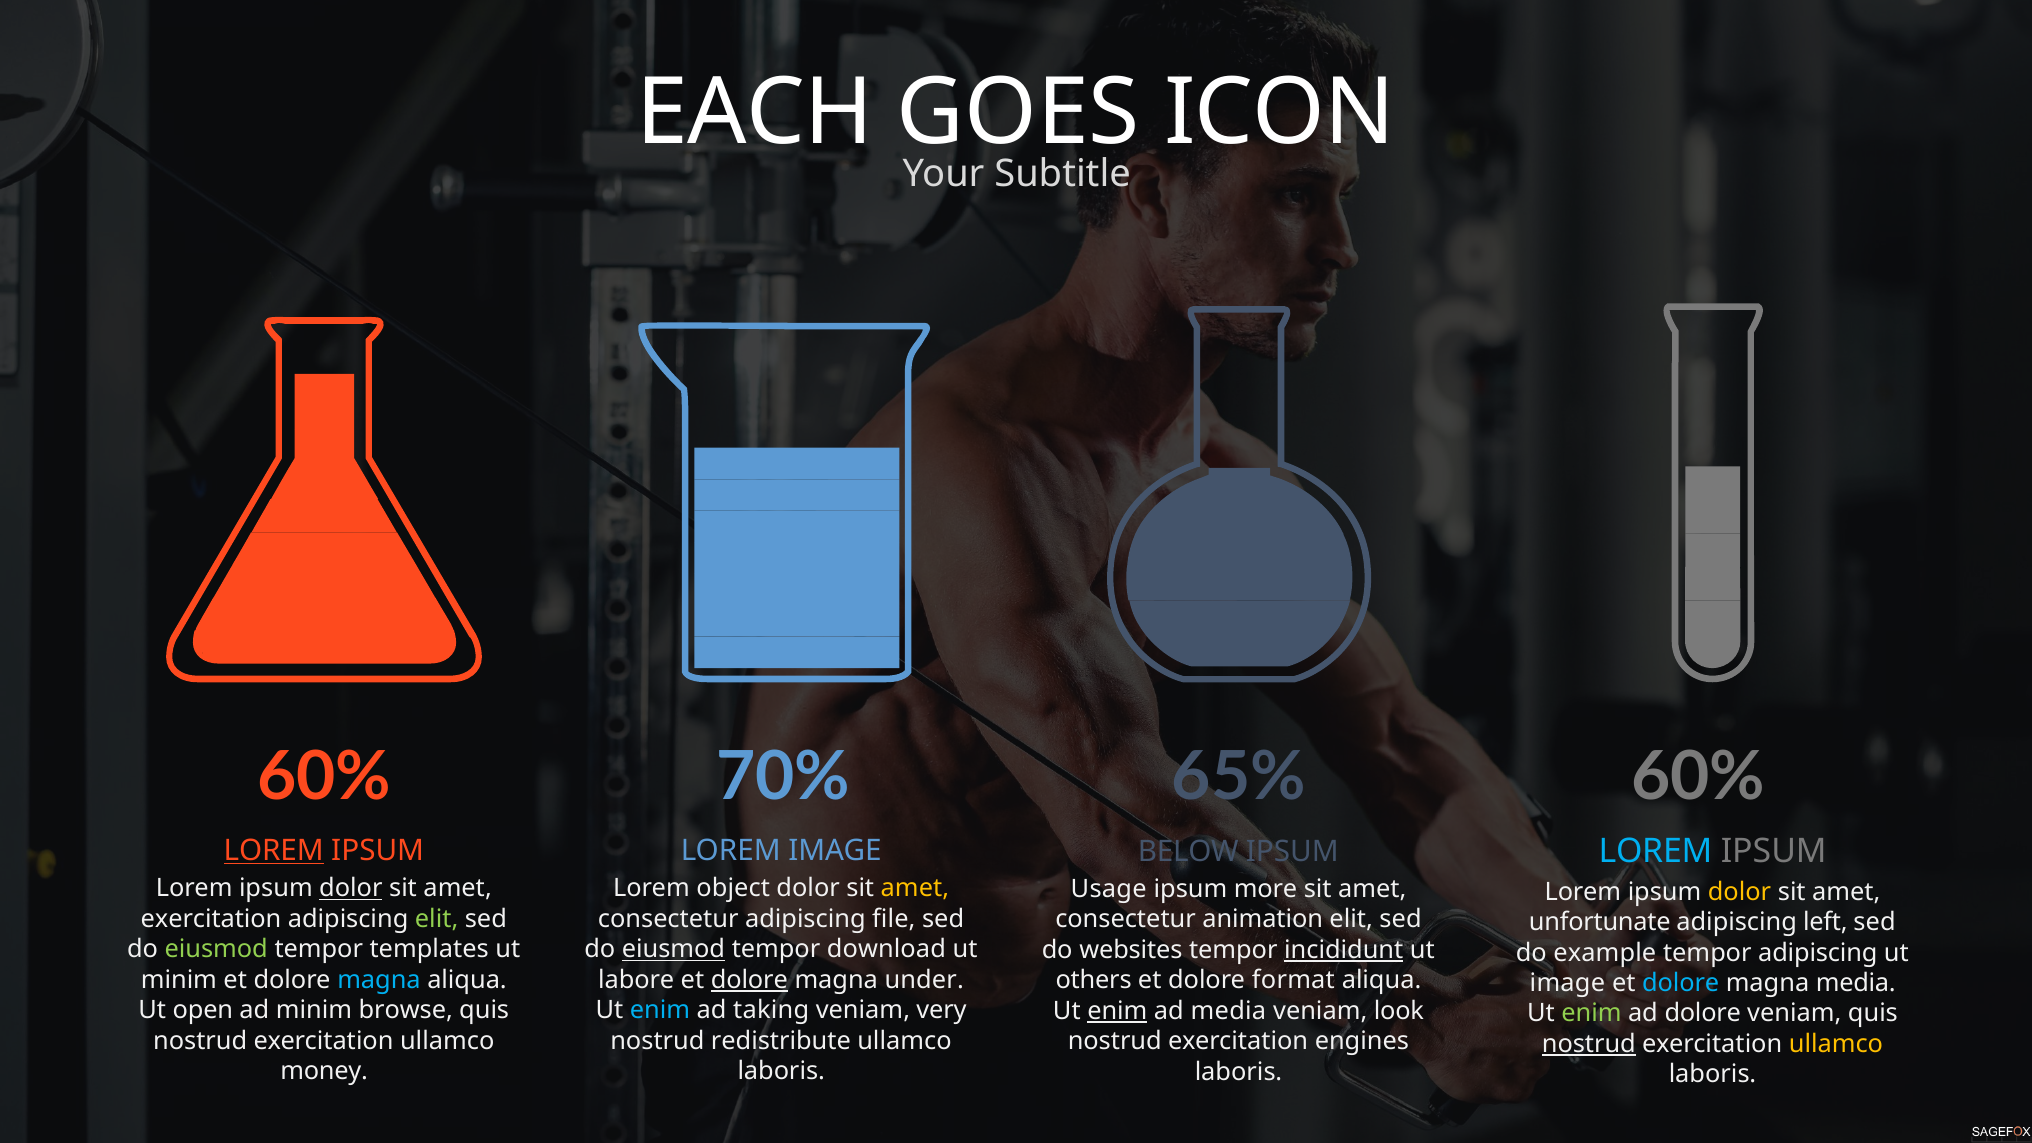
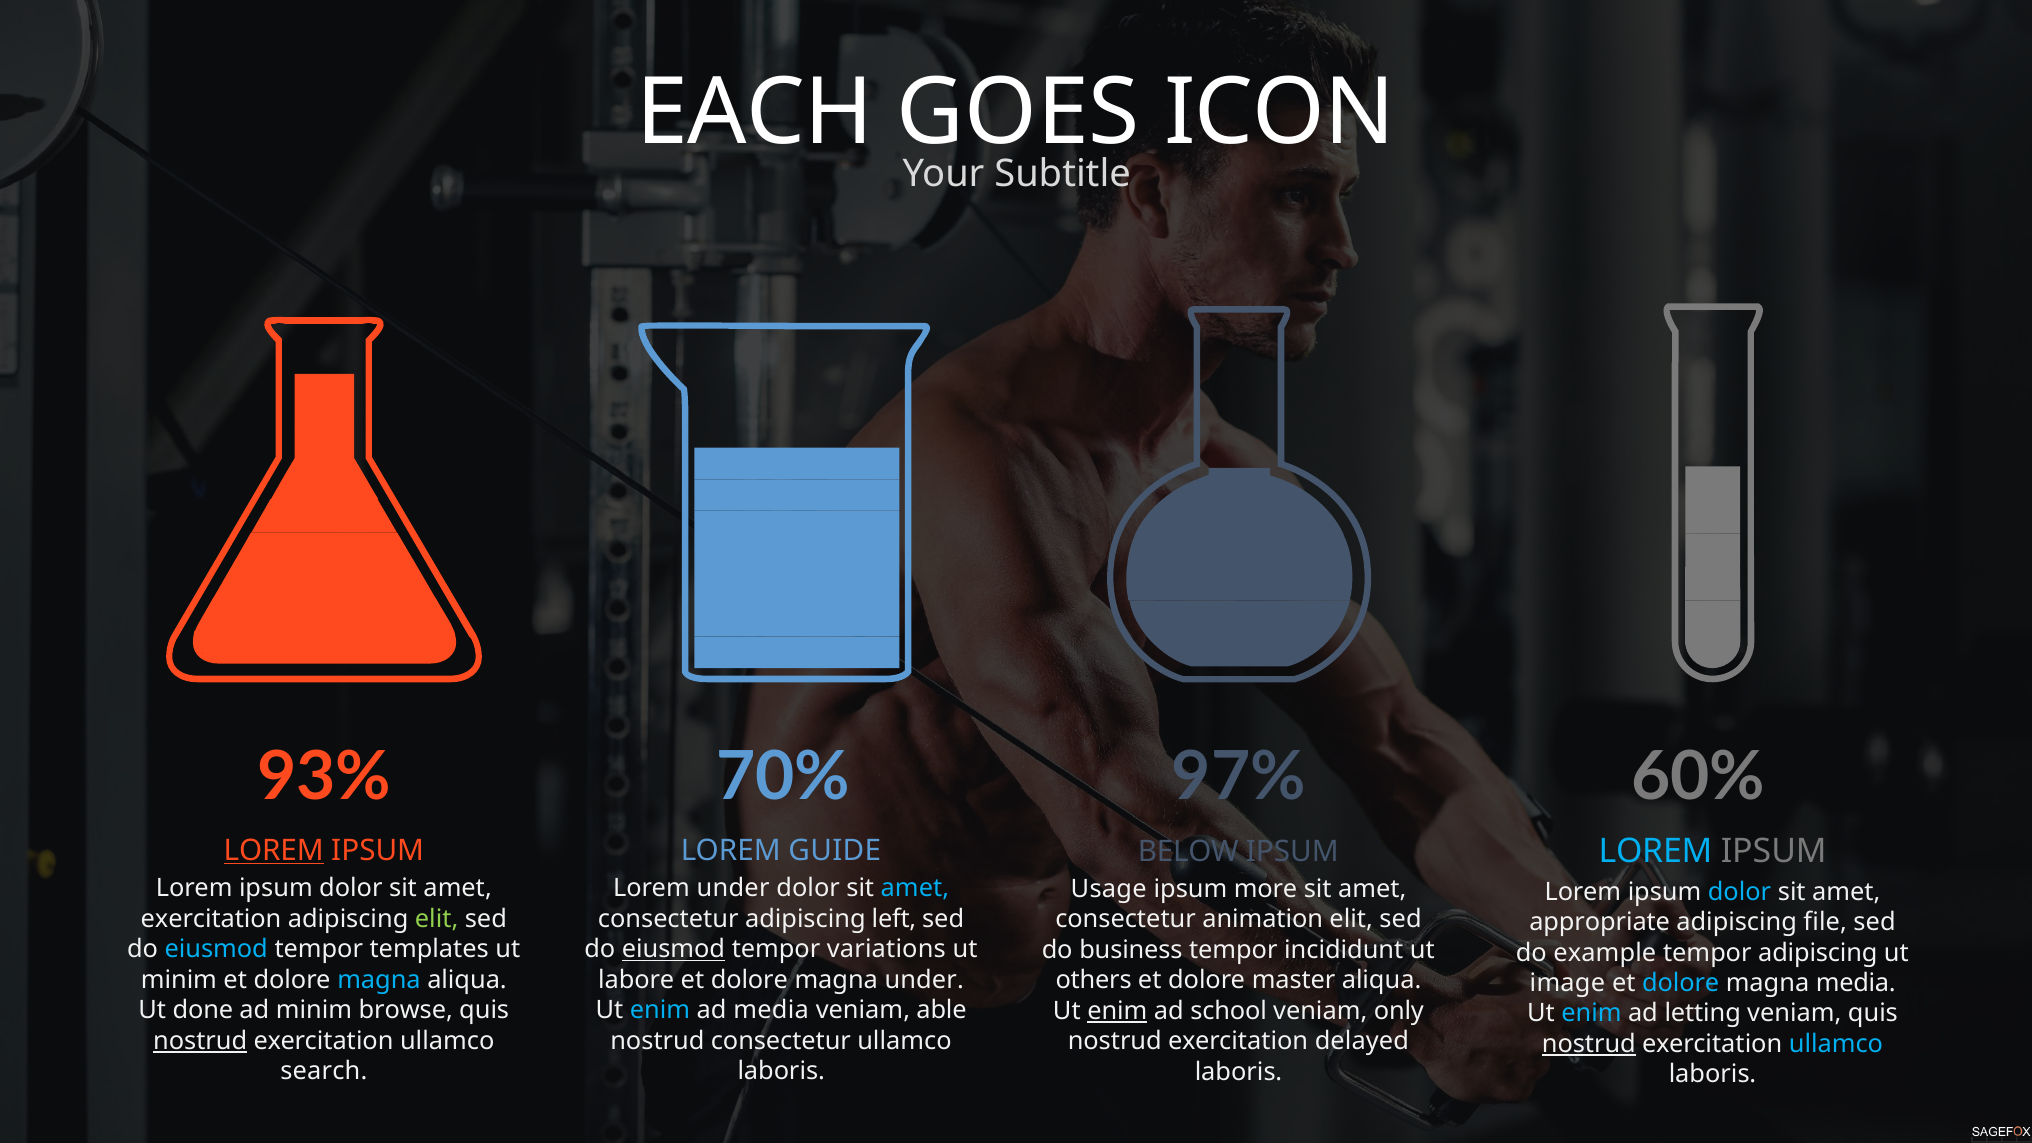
60% at (324, 777): 60% -> 93%
65%: 65% -> 97%
LOREM IMAGE: IMAGE -> GUIDE
dolor at (351, 888) underline: present -> none
Lorem object: object -> under
amet at (915, 888) colour: yellow -> light blue
dolor at (1739, 892) colour: yellow -> light blue
file: file -> left
unfortunate: unfortunate -> appropriate
left: left -> file
eiusmod at (216, 949) colour: light green -> light blue
download: download -> variations
websites: websites -> business
incididunt underline: present -> none
dolore at (749, 980) underline: present -> none
format: format -> master
open: open -> done
ad taking: taking -> media
very: very -> able
ad media: media -> school
look: look -> only
enim at (1591, 1014) colour: light green -> light blue
ad dolore: dolore -> letting
nostrud at (200, 1041) underline: none -> present
nostrud redistribute: redistribute -> consectetur
engines: engines -> delayed
ullamco at (1836, 1044) colour: yellow -> light blue
money: money -> search
